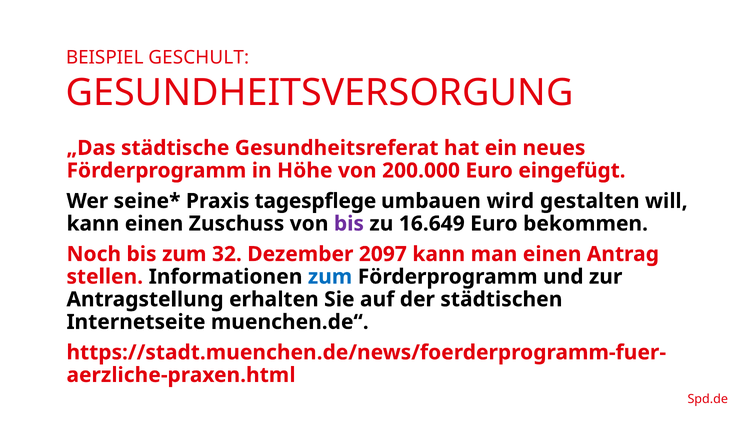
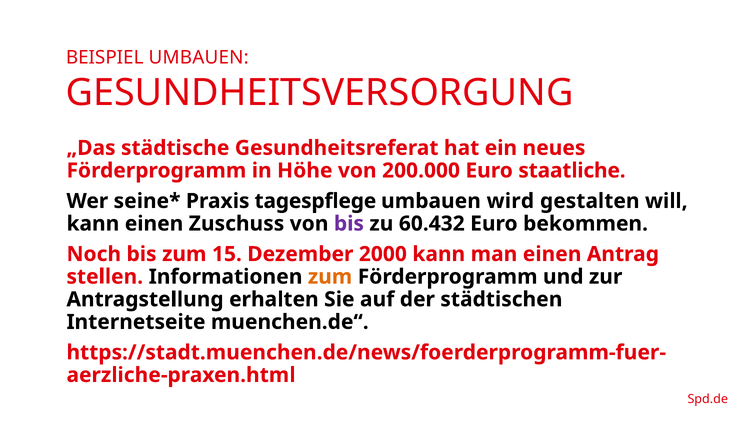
BEISPIEL GESCHULT: GESCHULT -> UMBAUEN
eingefügt: eingefügt -> staatliche
16.649: 16.649 -> 60.432
32: 32 -> 15
2097: 2097 -> 2000
zum at (330, 277) colour: blue -> orange
